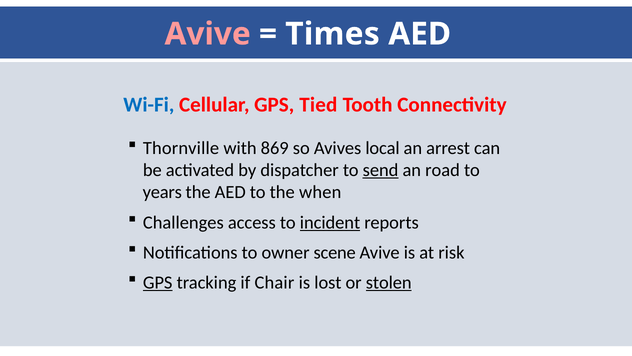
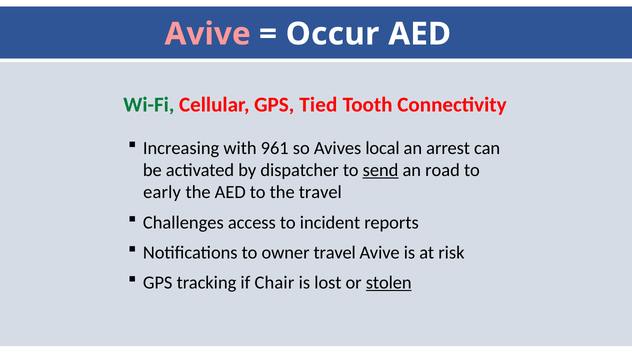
Times: Times -> Occur
Wi-Fi colour: blue -> green
Thornville: Thornville -> Increasing
869: 869 -> 961
years: years -> early
the when: when -> travel
incident underline: present -> none
owner scene: scene -> travel
GPS at (158, 282) underline: present -> none
